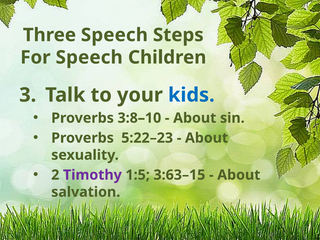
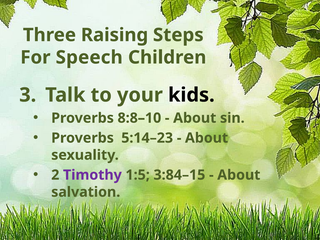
Three Speech: Speech -> Raising
kids colour: blue -> black
3:8–10: 3:8–10 -> 8:8–10
5:22–23: 5:22–23 -> 5:14–23
3:63–15: 3:63–15 -> 3:84–15
